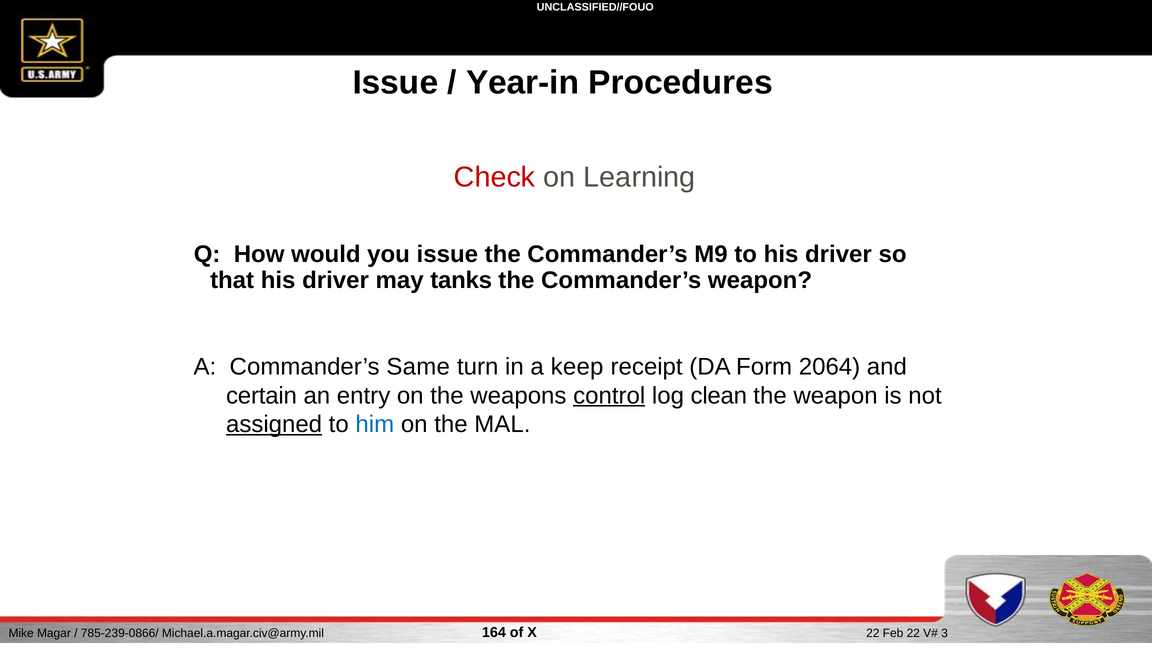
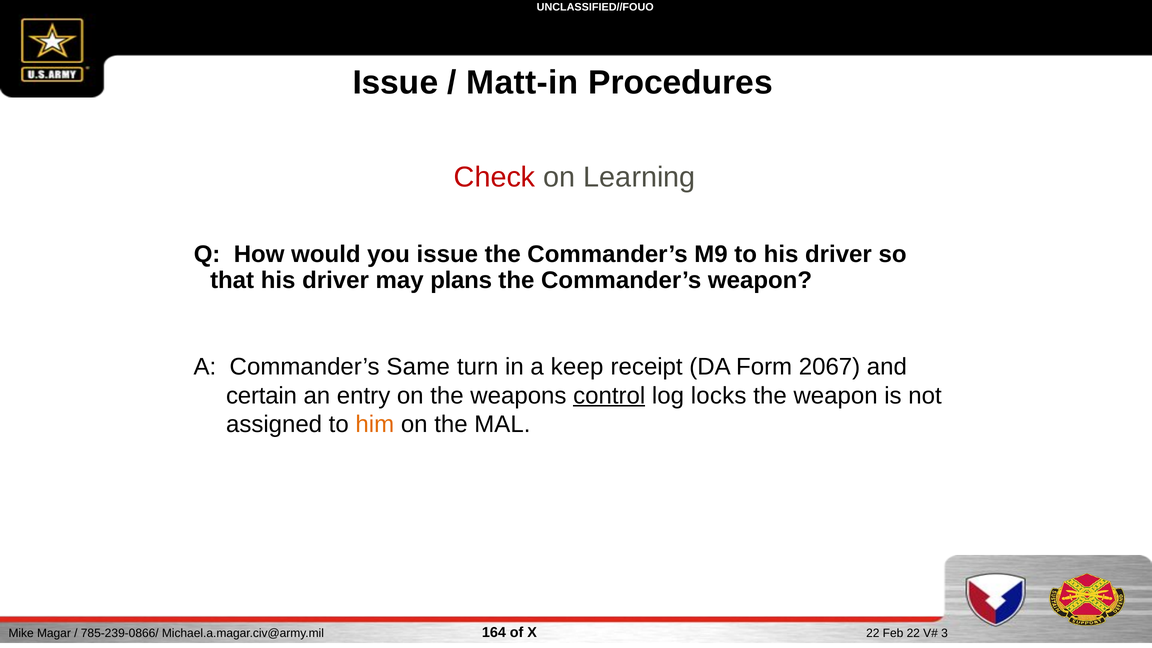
Year-in: Year-in -> Matt-in
tanks: tanks -> plans
2064: 2064 -> 2067
clean: clean -> locks
assigned underline: present -> none
him colour: blue -> orange
